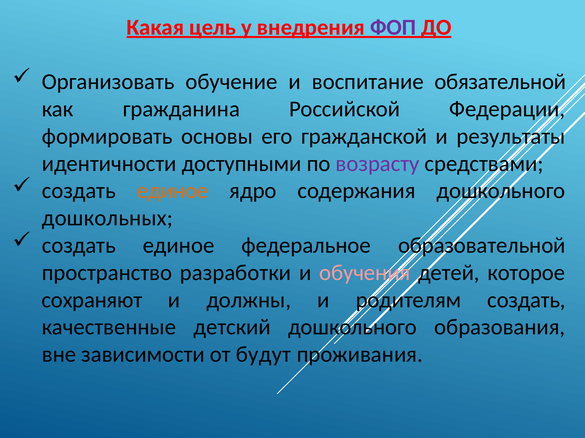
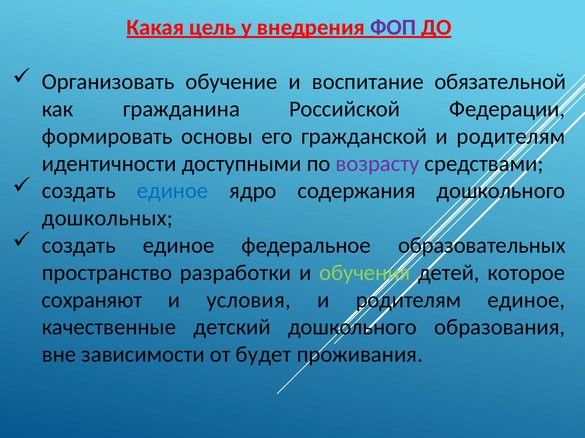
гражданской и результаты: результаты -> родителям
единое at (173, 191) colour: orange -> blue
образовательной: образовательной -> образовательных
обучения colour: pink -> light green
должны: должны -> условия
родителям создать: создать -> единое
будут: будут -> будет
